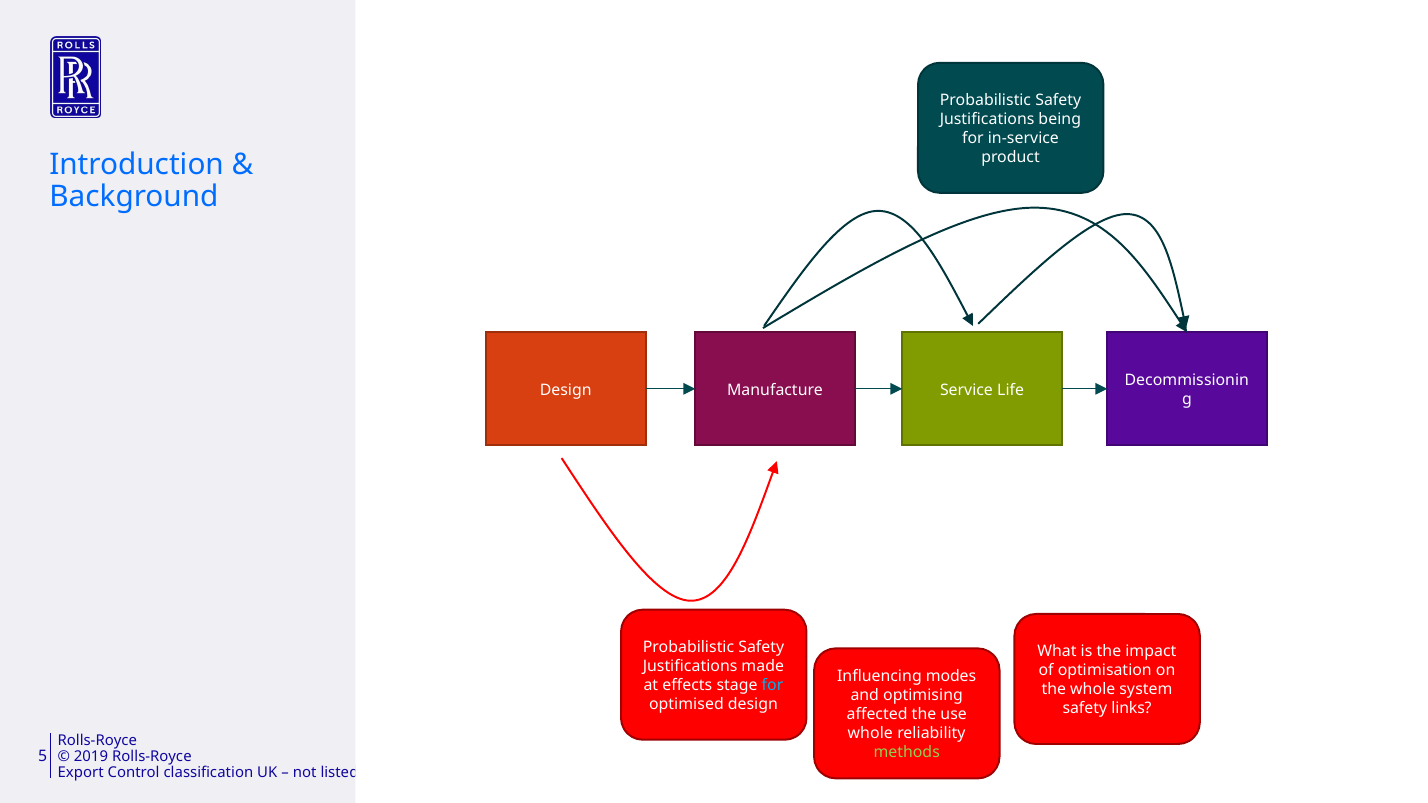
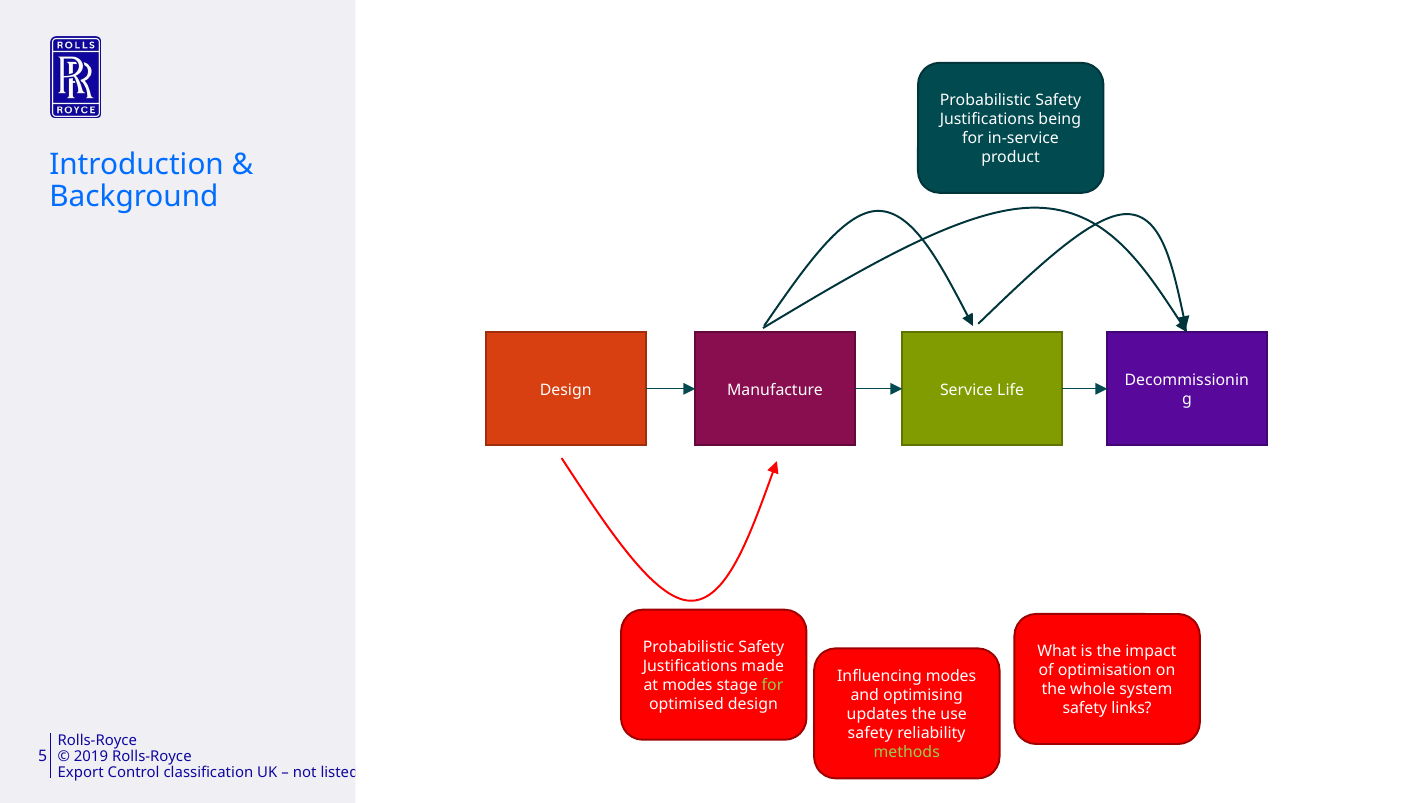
at effects: effects -> modes
for at (773, 686) colour: light blue -> light green
affected: affected -> updates
whole at (870, 734): whole -> safety
